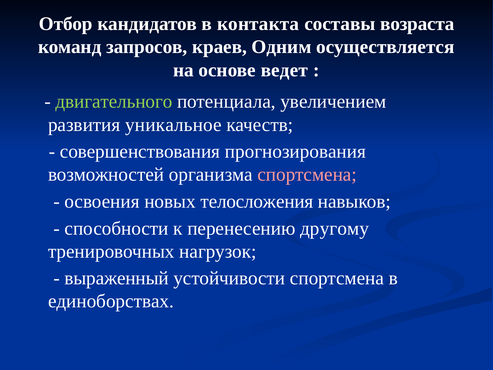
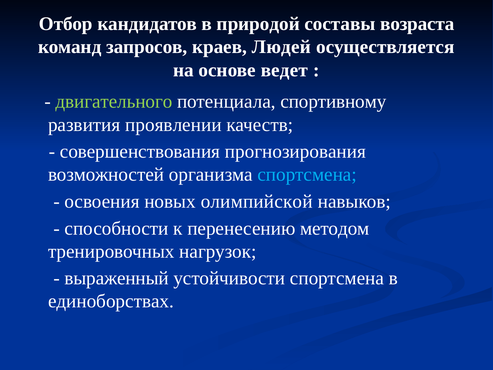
контакта: контакта -> природой
Одним: Одним -> Людей
увеличением: увеличением -> спортивному
уникальное: уникальное -> проявлении
спортсмена at (307, 174) colour: pink -> light blue
телосложения: телосложения -> олимпийской
другому: другому -> методом
